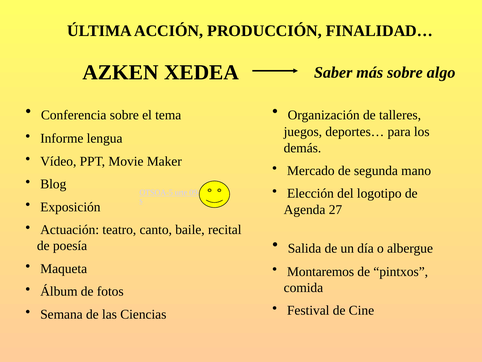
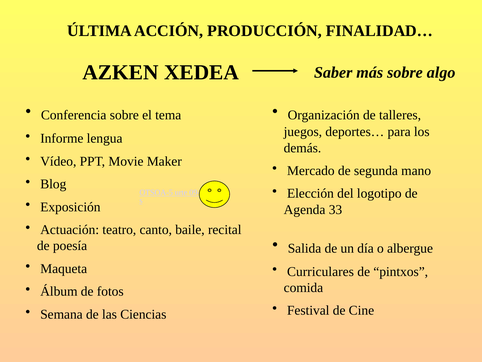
27: 27 -> 33
Montaremos: Montaremos -> Curriculares
